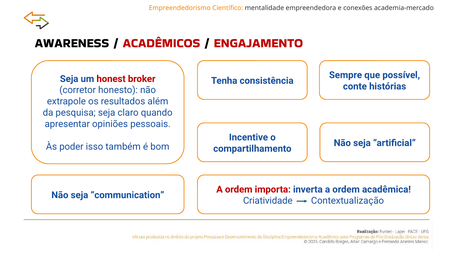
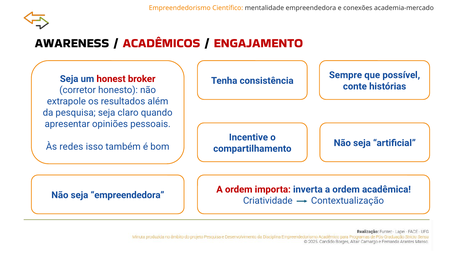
poder: poder -> redes
seja communication: communication -> empreendedora
